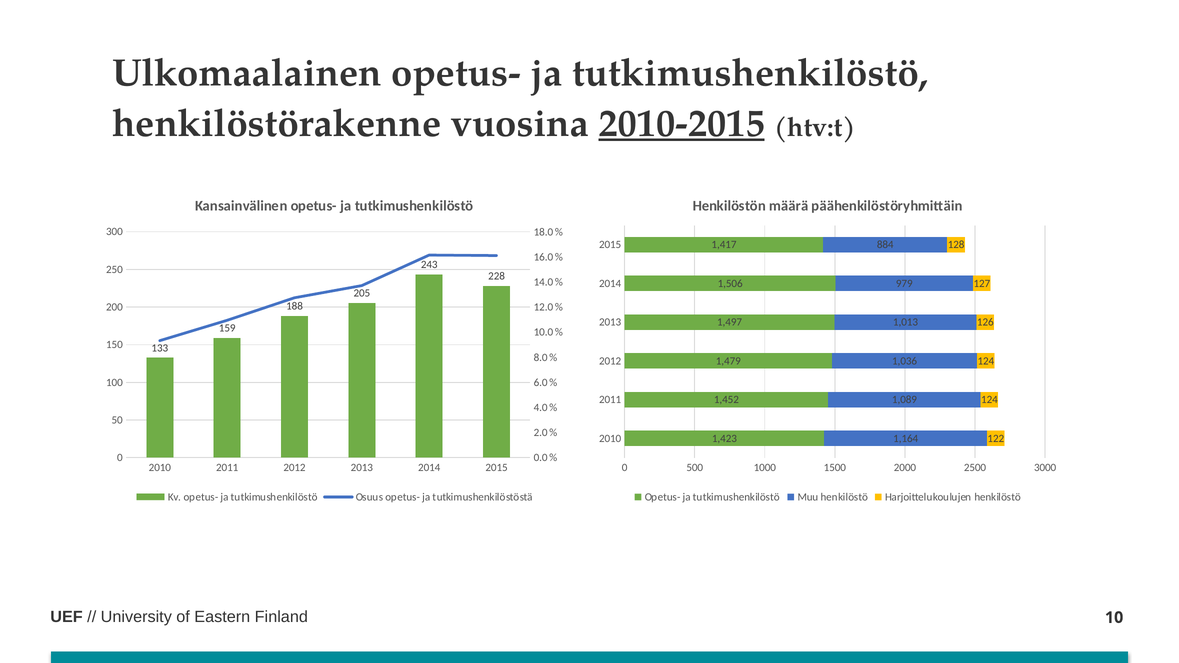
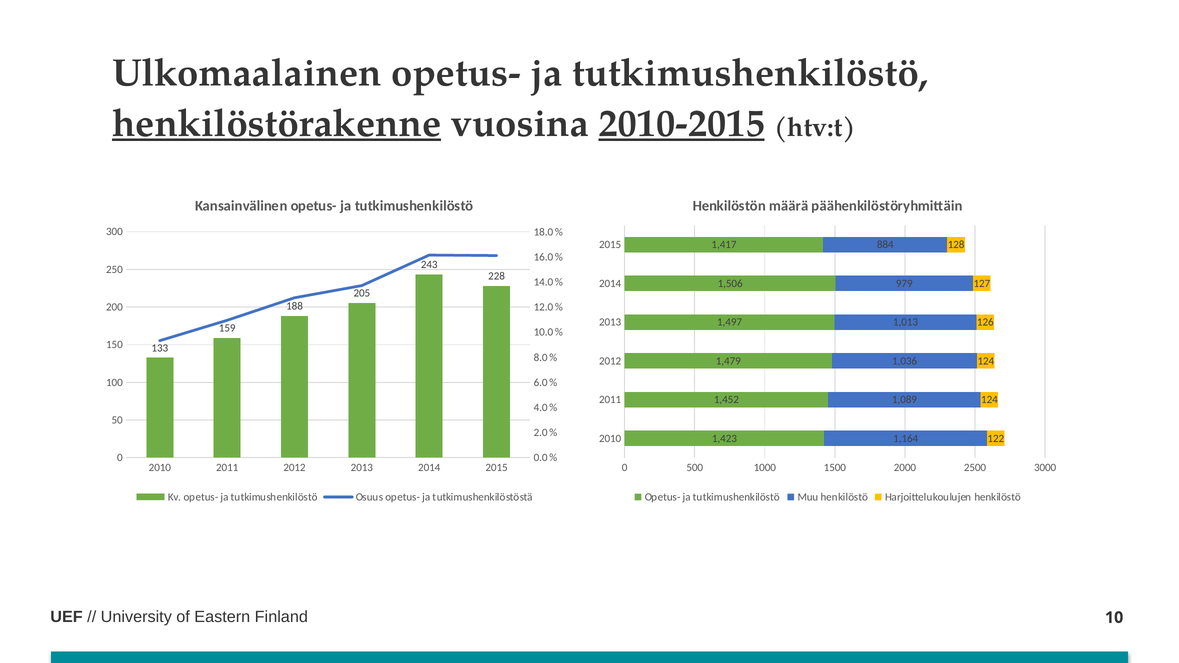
henkilöstörakenne underline: none -> present
